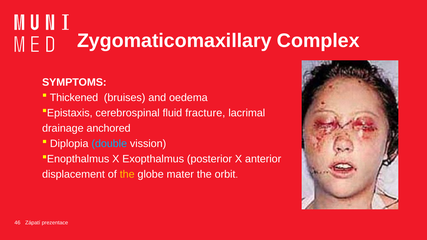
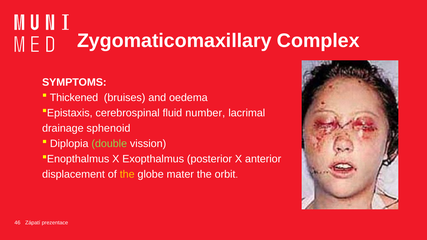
fracture: fracture -> number
anchored: anchored -> sphenoid
double colour: light blue -> light green
